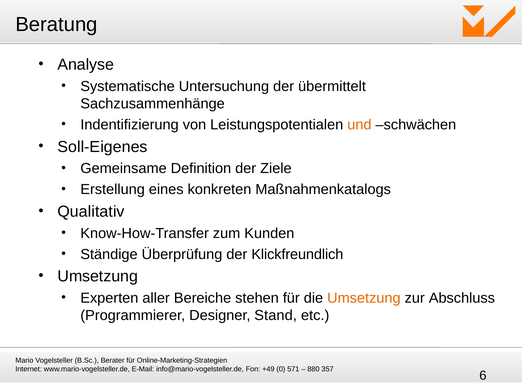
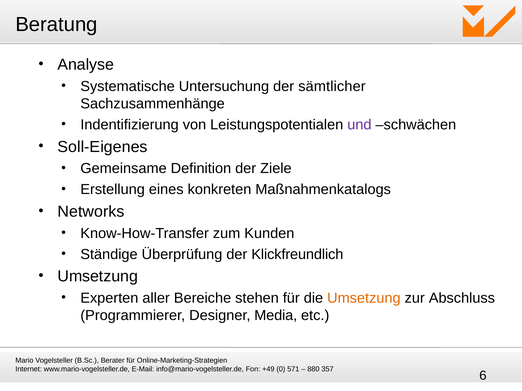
übermittelt: übermittelt -> sämtlicher
und colour: orange -> purple
Qualitativ: Qualitativ -> Networks
Stand: Stand -> Media
